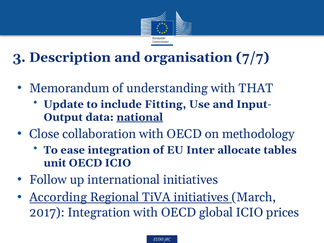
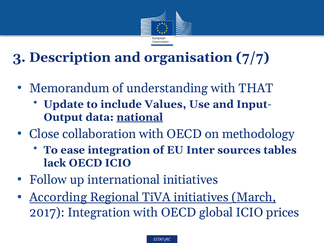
Fitting: Fitting -> Values
allocate: allocate -> sources
unit: unit -> lack
March underline: none -> present
